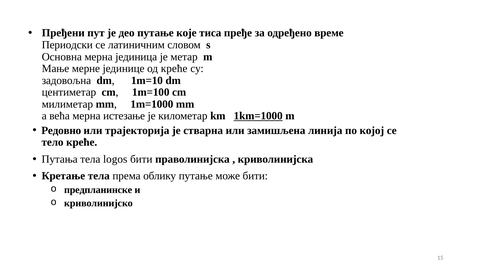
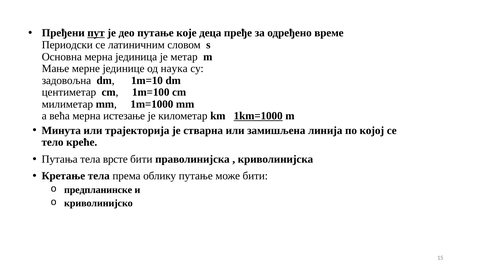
пут underline: none -> present
тиса: тиса -> деца
од креће: креће -> наука
Редовно: Редовно -> Минута
logos: logos -> врсте
